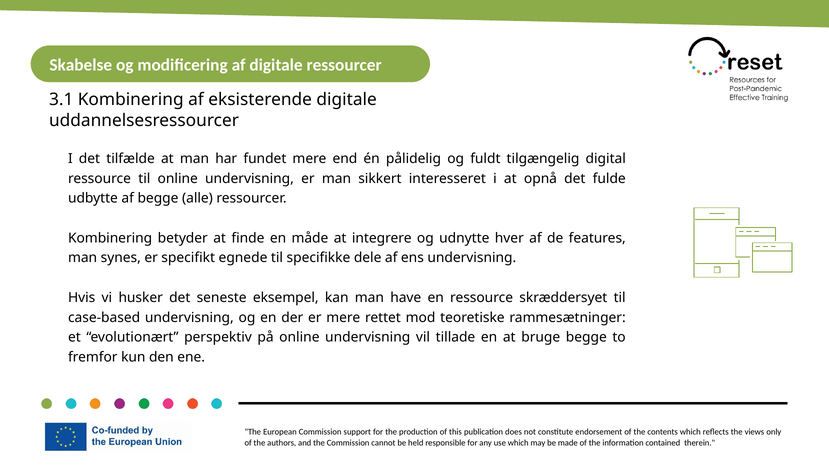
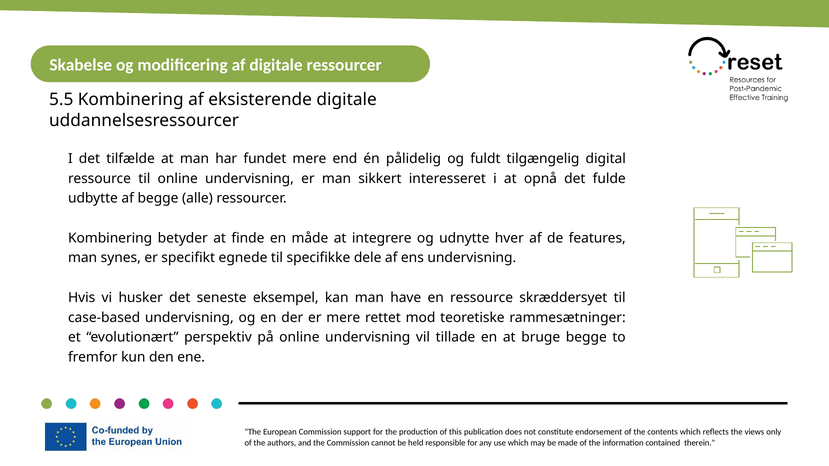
3.1: 3.1 -> 5.5
